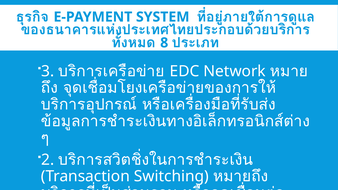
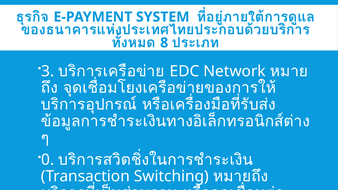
2: 2 -> 0
